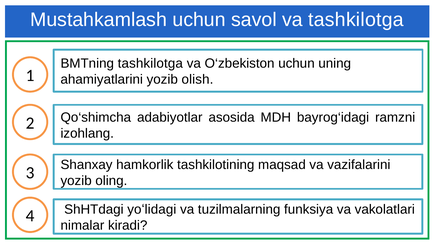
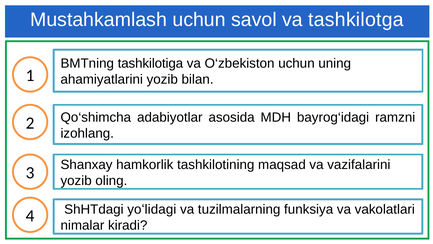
BMTning tashkilotga: tashkilotga -> tashkilotiga
olish: olish -> bilan
